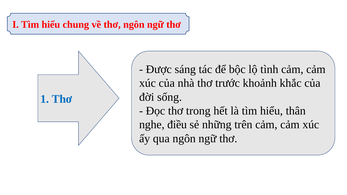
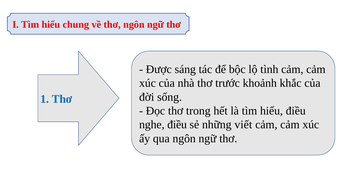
hiểu thân: thân -> điều
trên: trên -> viết
